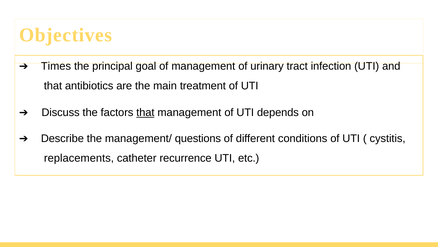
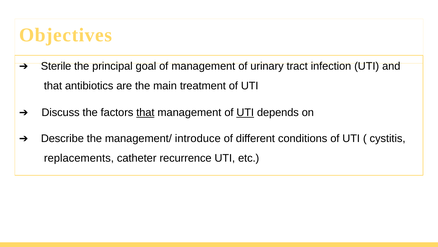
Times: Times -> Sterile
UTI at (245, 112) underline: none -> present
questions: questions -> introduce
